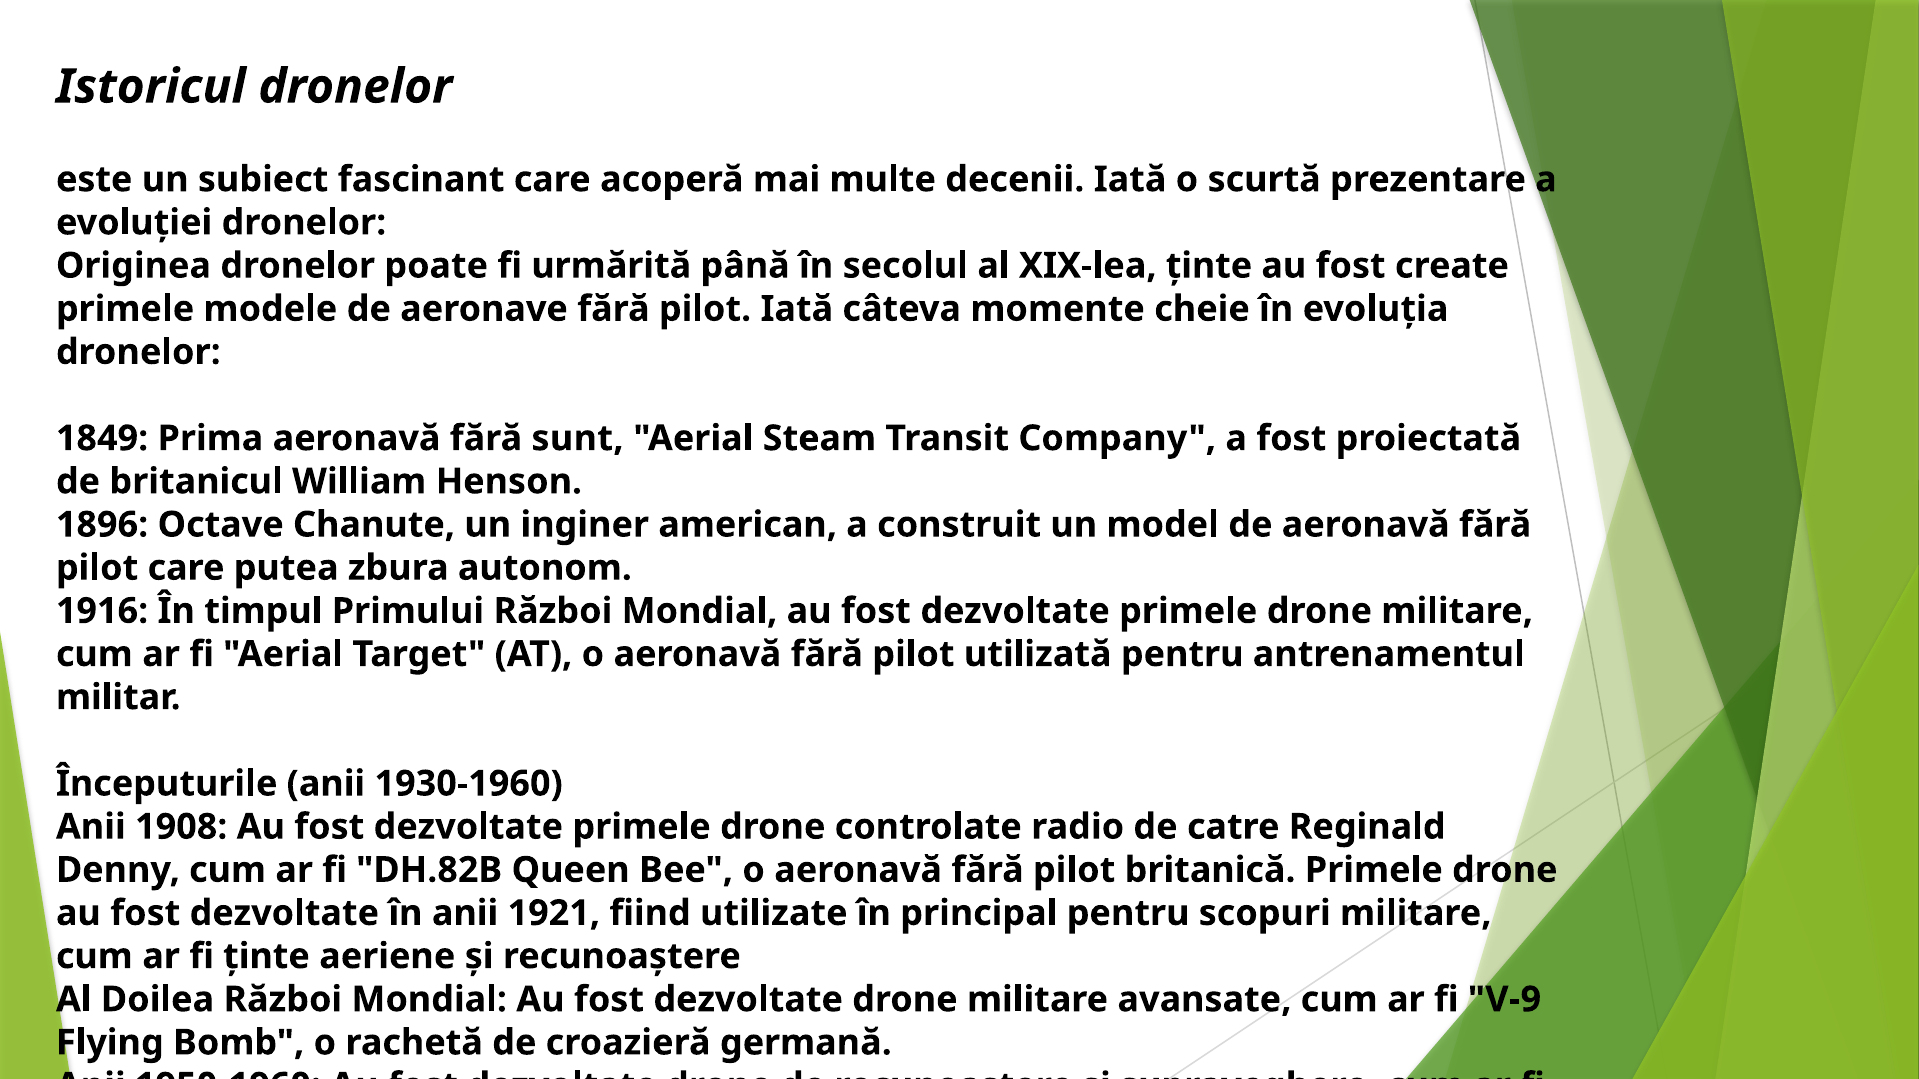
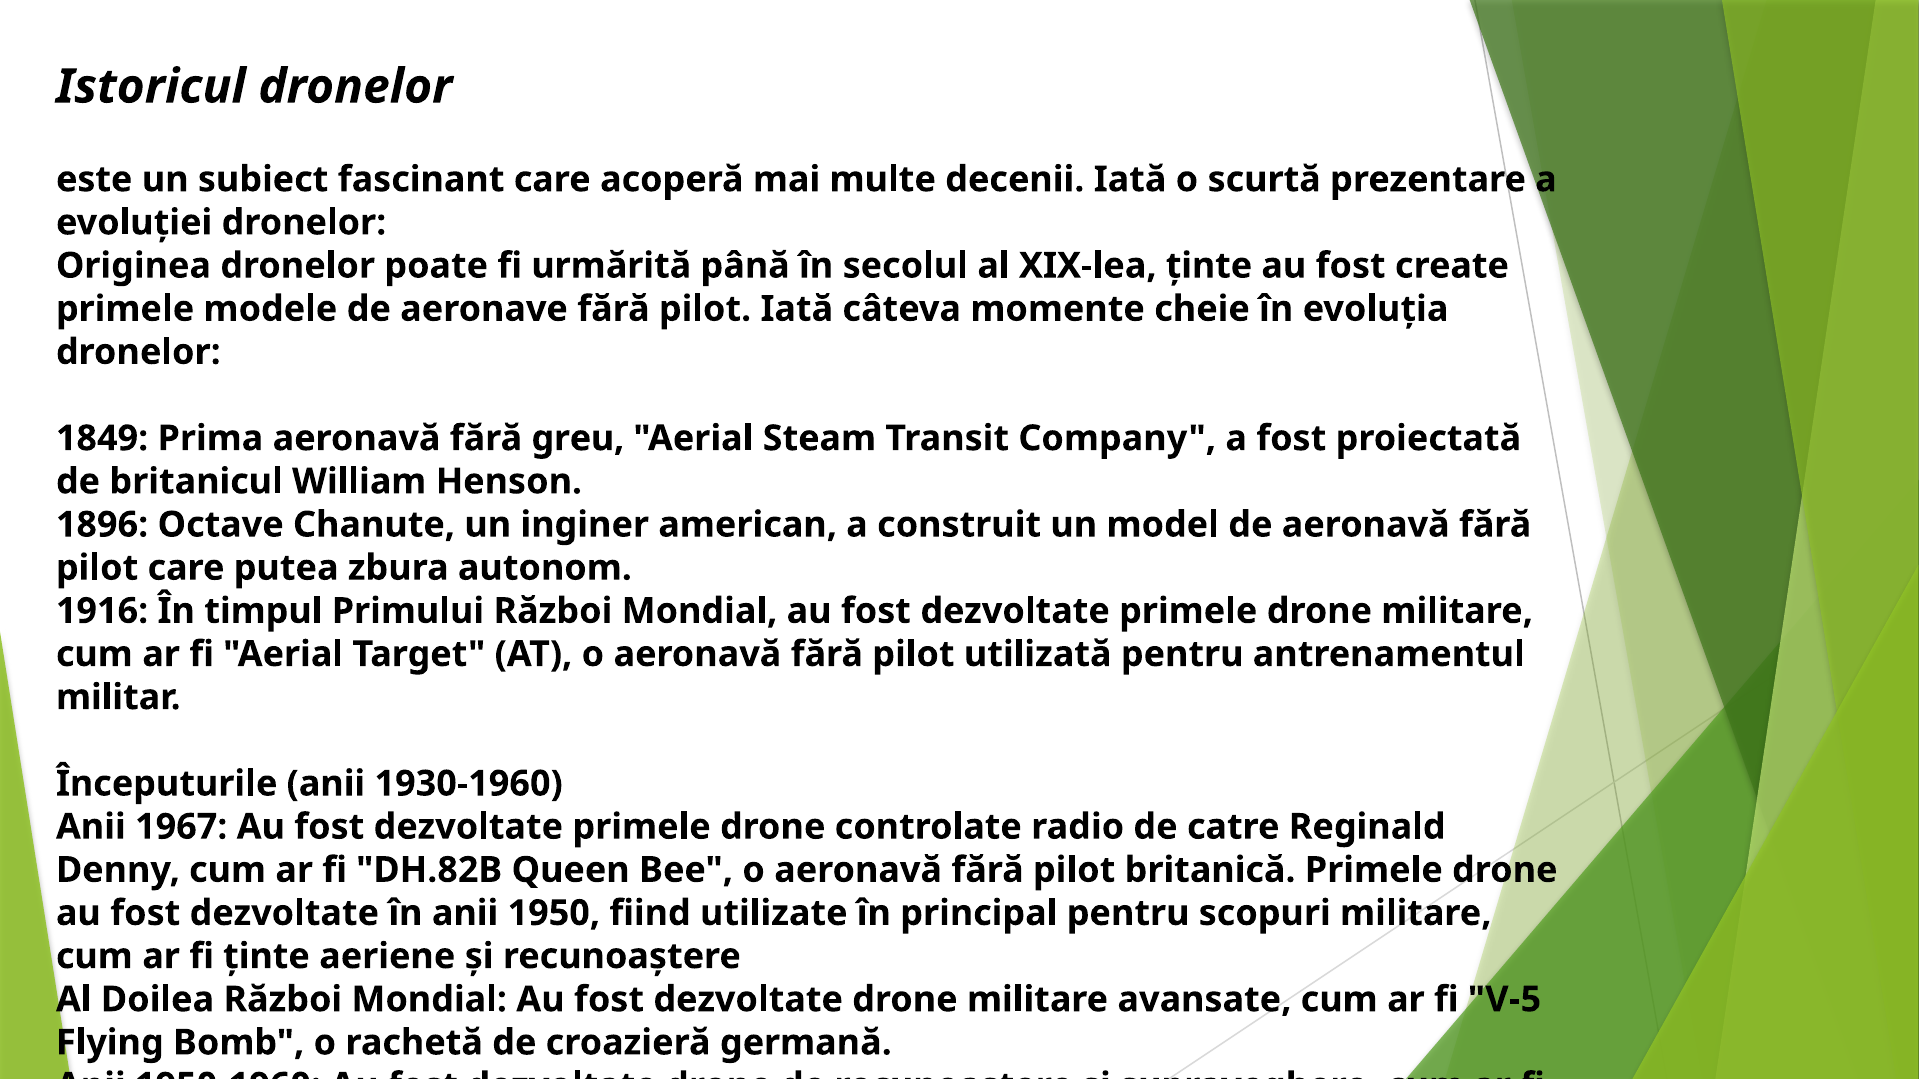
sunt: sunt -> greu
1908: 1908 -> 1967
1921: 1921 -> 1950
V-9: V-9 -> V-5
